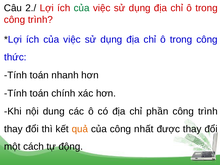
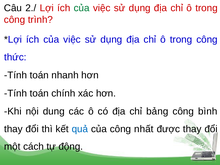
phần: phần -> bảng
trình at (208, 111): trình -> bình
quả colour: orange -> blue
